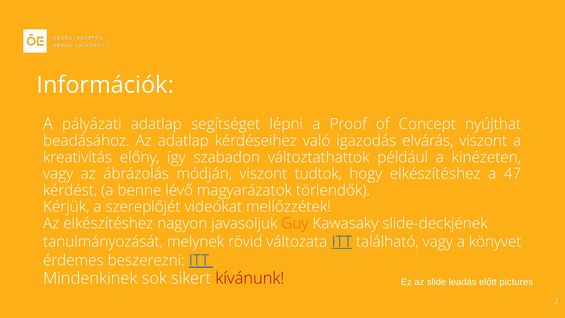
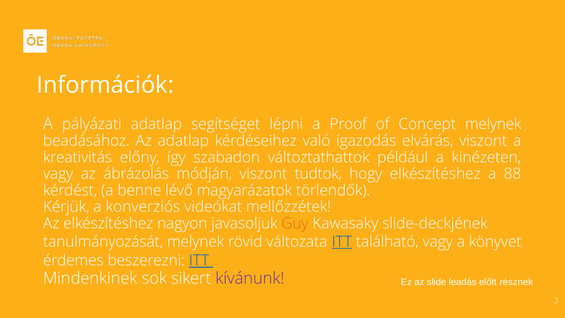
Concept nyújthat: nyújthat -> melynek
47: 47 -> 88
szereplőjét: szereplőjét -> konverziós
kívánunk colour: red -> purple
pictures: pictures -> résznek
